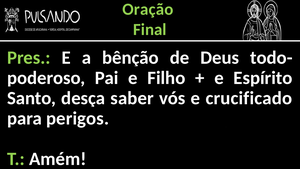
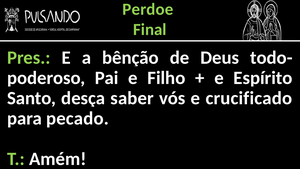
Oração: Oração -> Perdoe
perigos: perigos -> pecado
